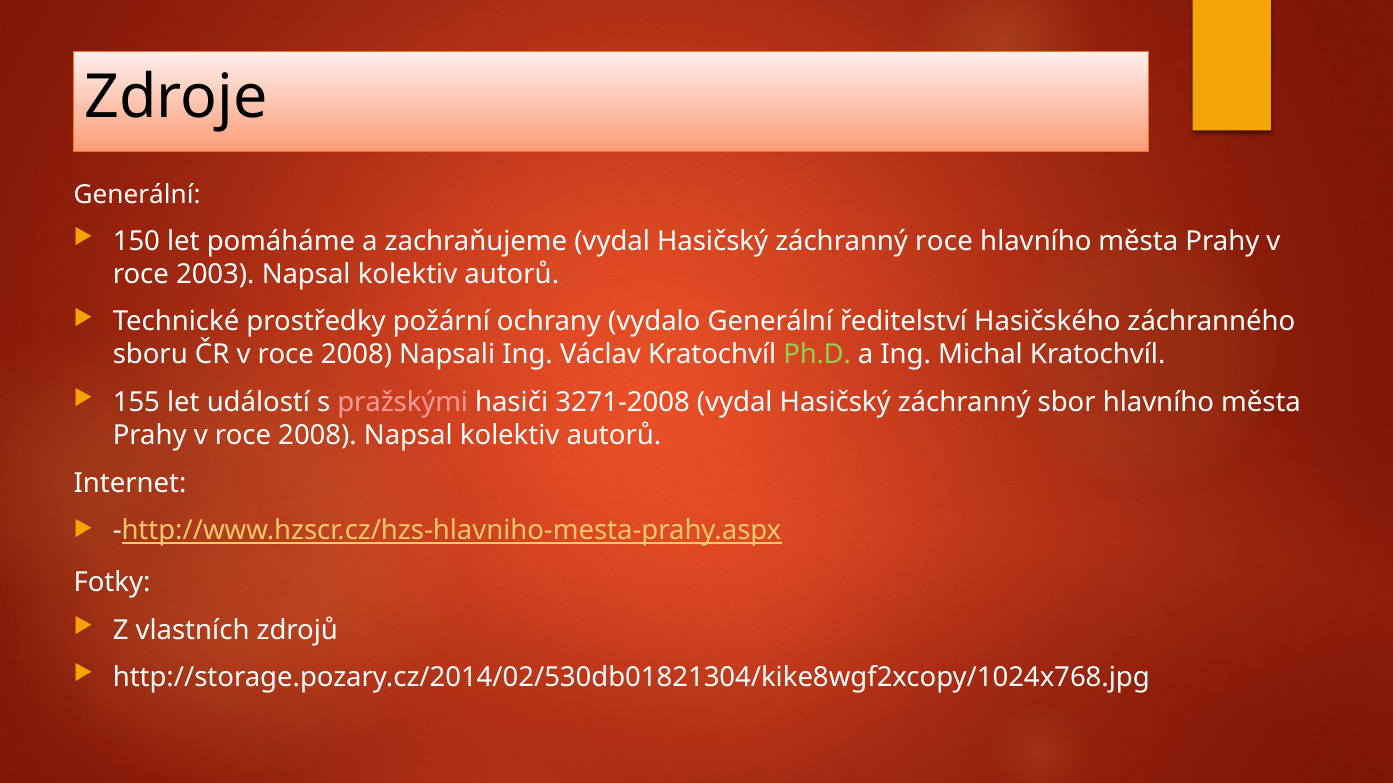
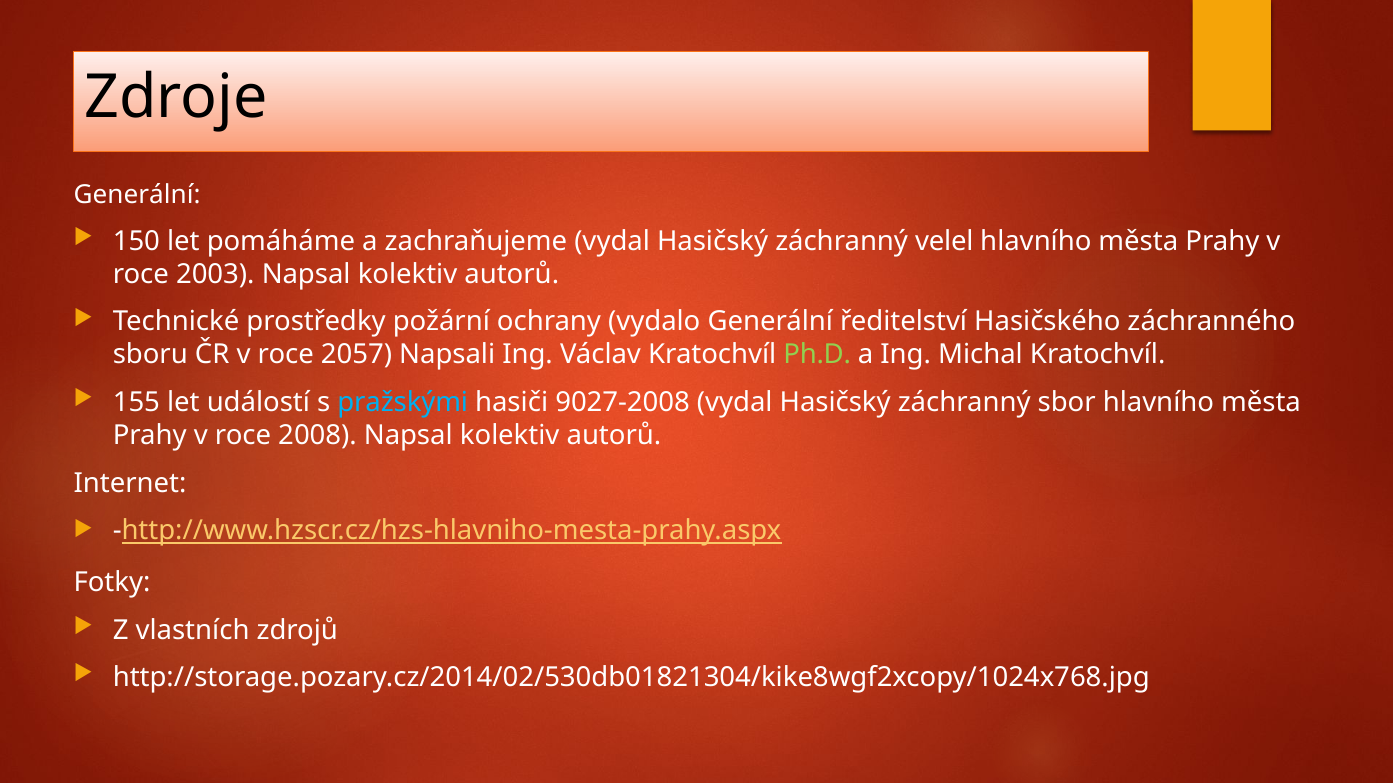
záchranný roce: roce -> velel
ČR v roce 2008: 2008 -> 2057
pražskými colour: pink -> light blue
3271-2008: 3271-2008 -> 9027-2008
